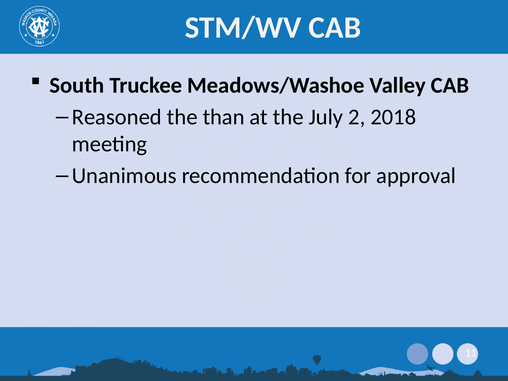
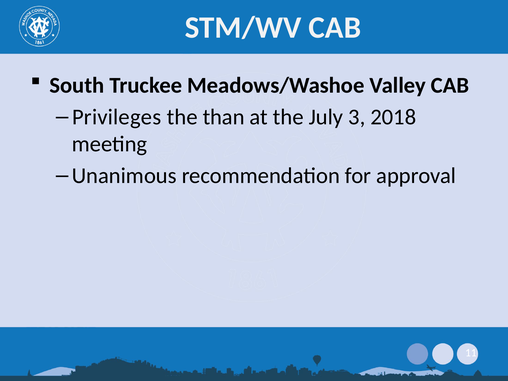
Reasoned: Reasoned -> Privileges
2: 2 -> 3
